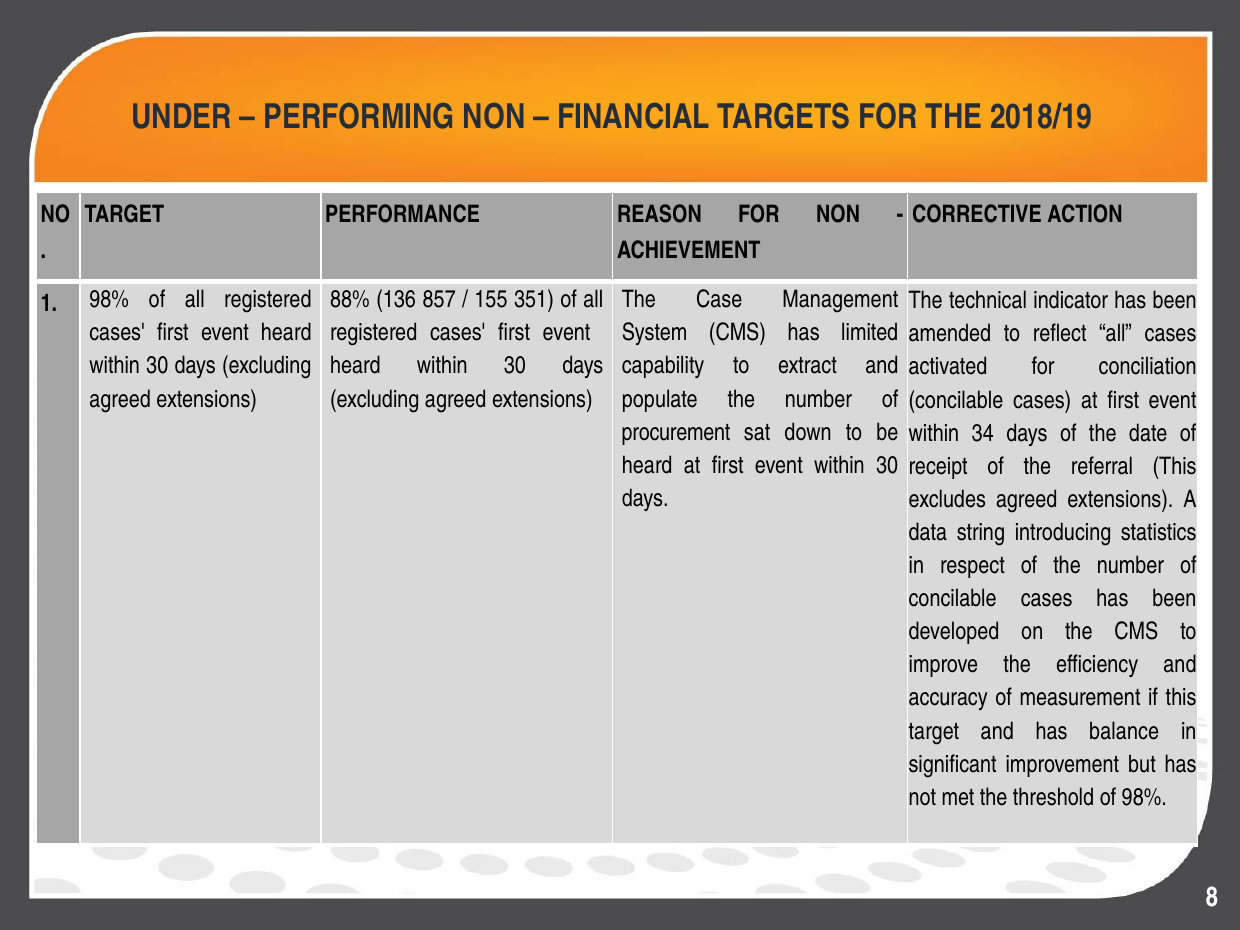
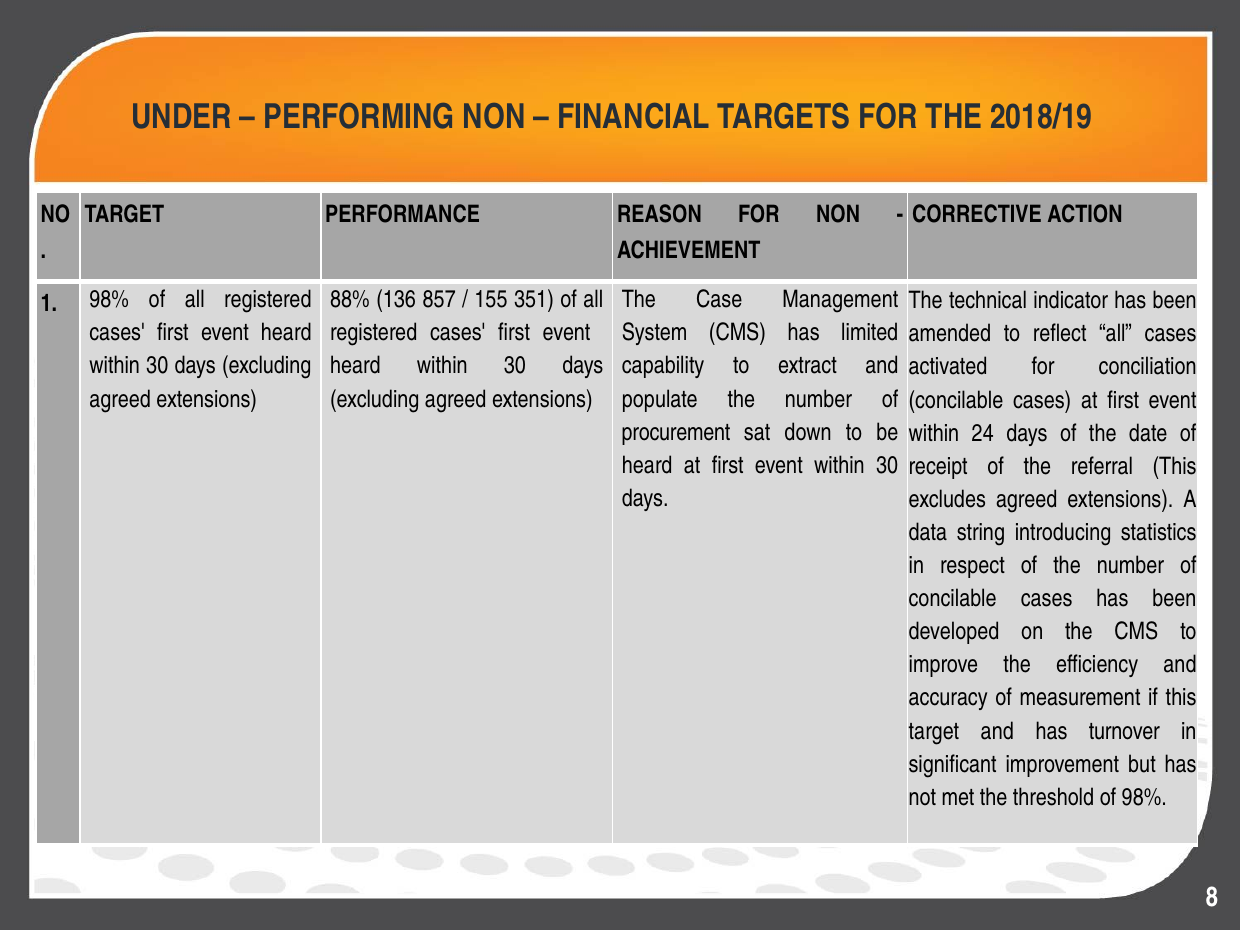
34: 34 -> 24
balance: balance -> turnover
